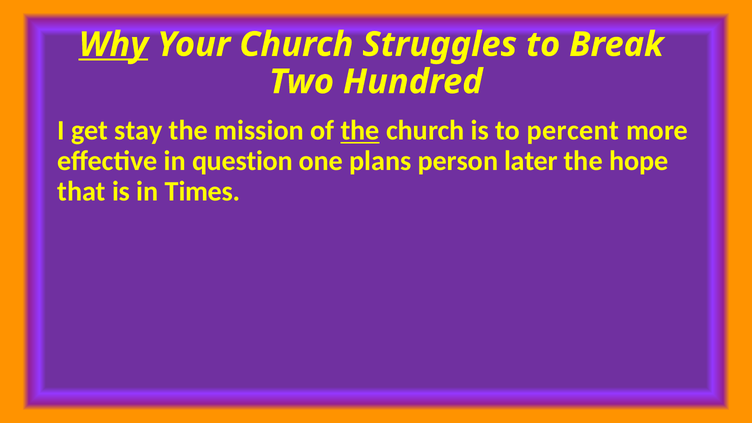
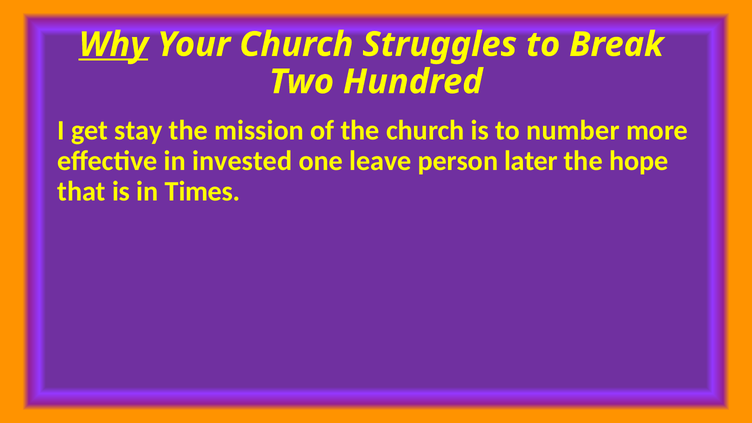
the at (360, 130) underline: present -> none
percent: percent -> number
question: question -> invested
plans: plans -> leave
